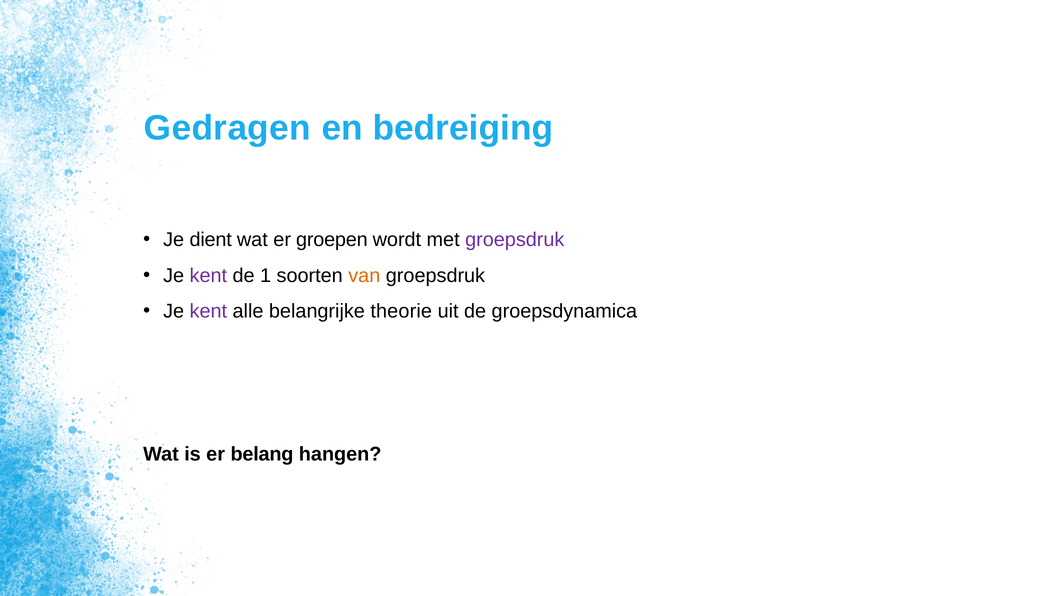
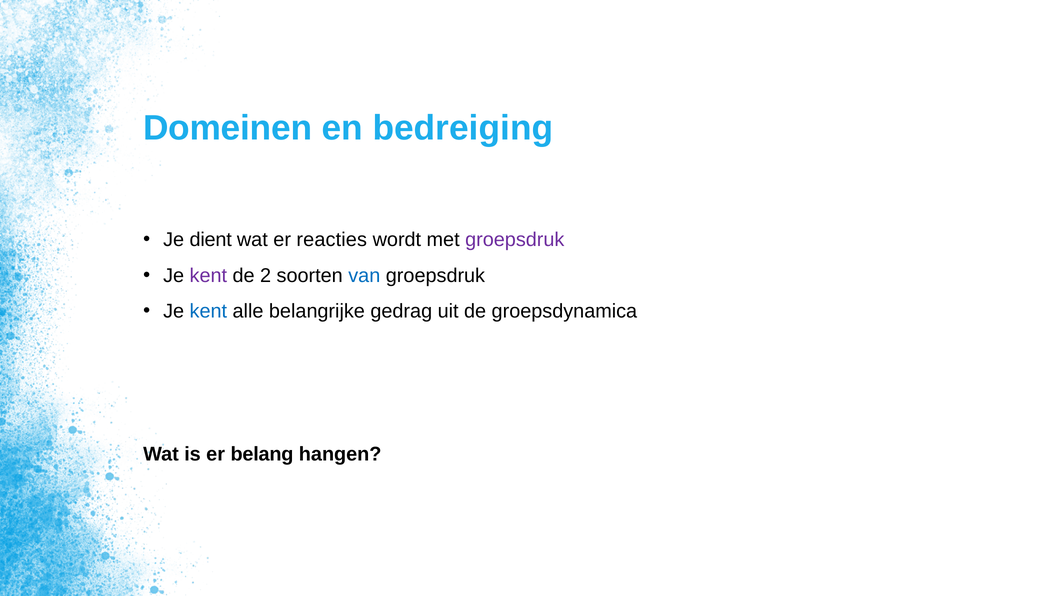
Gedragen: Gedragen -> Domeinen
groepen: groepen -> reacties
1: 1 -> 2
van colour: orange -> blue
kent at (208, 311) colour: purple -> blue
theorie: theorie -> gedrag
